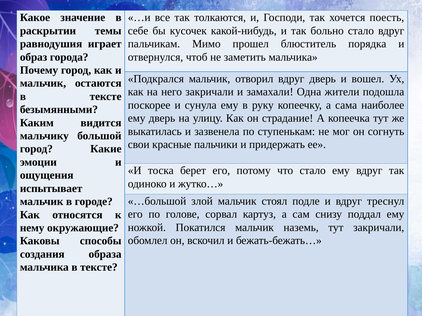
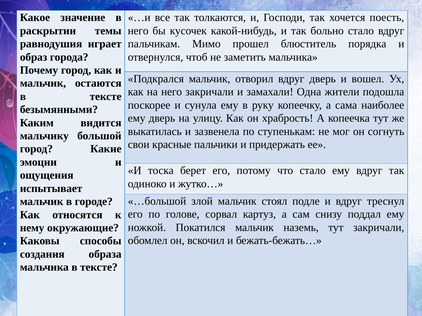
себе at (138, 31): себе -> него
страдание: страдание -> храбрость
